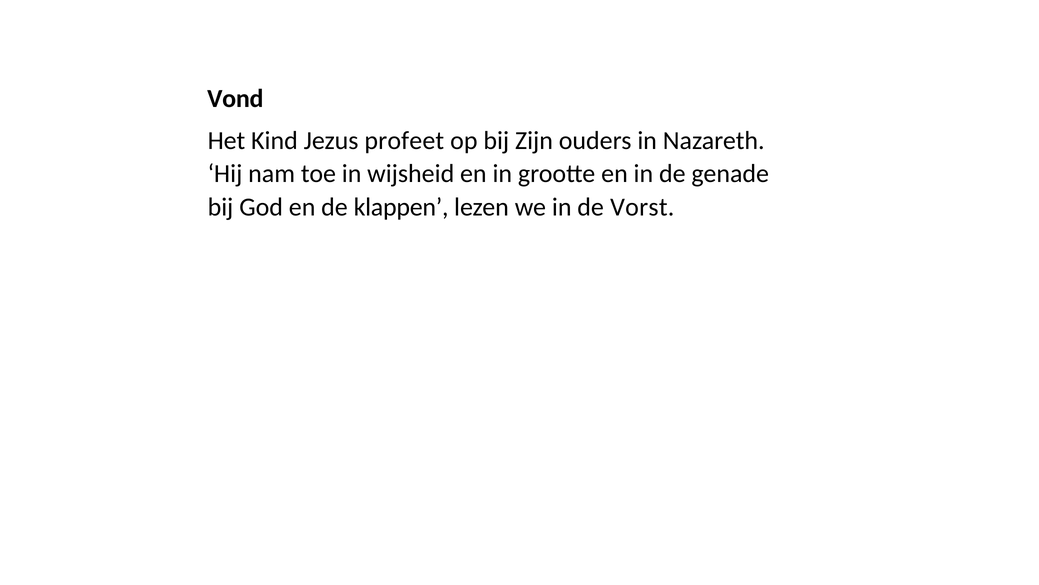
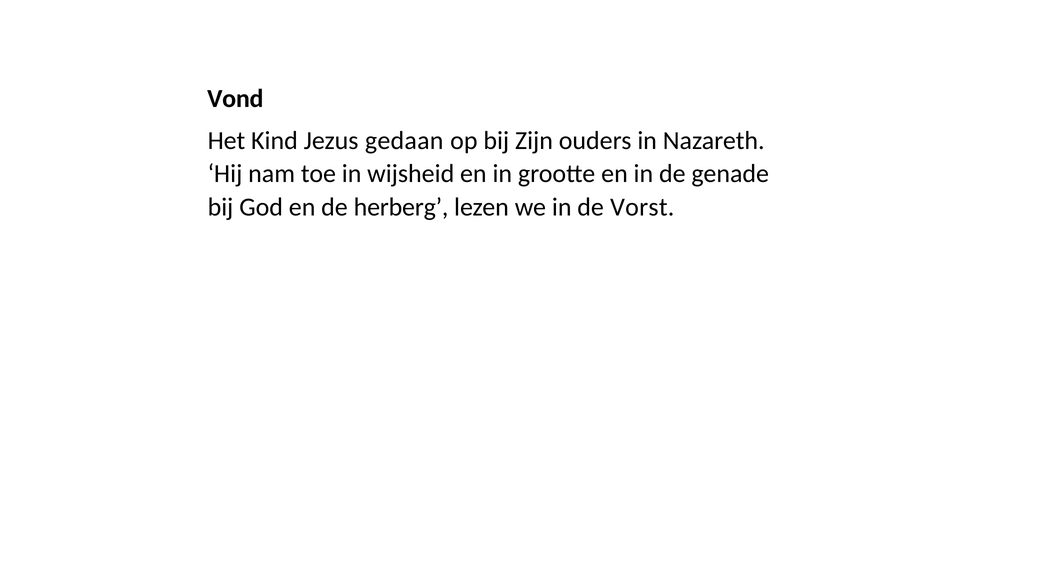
profeet: profeet -> gedaan
klappen: klappen -> herberg
